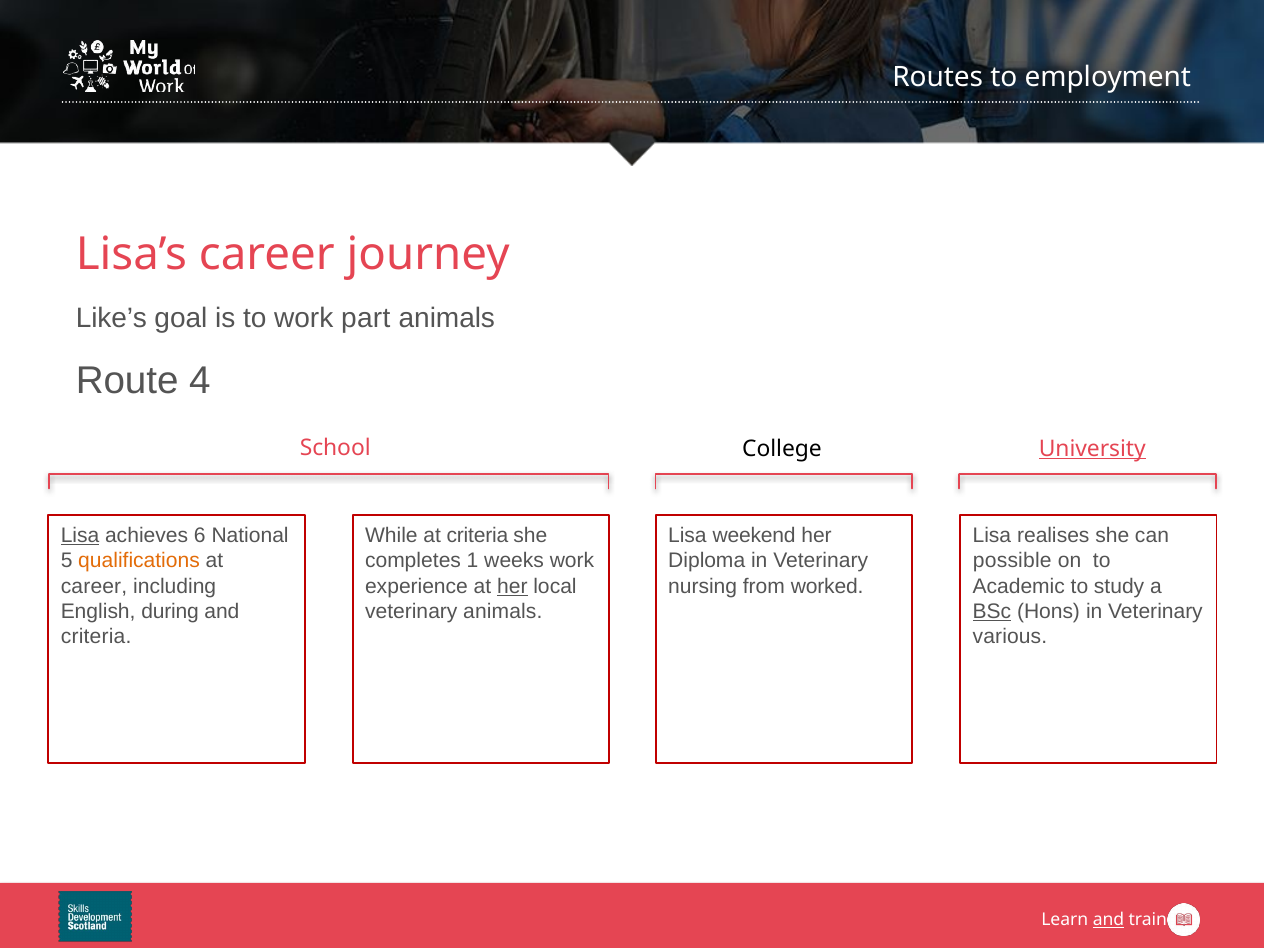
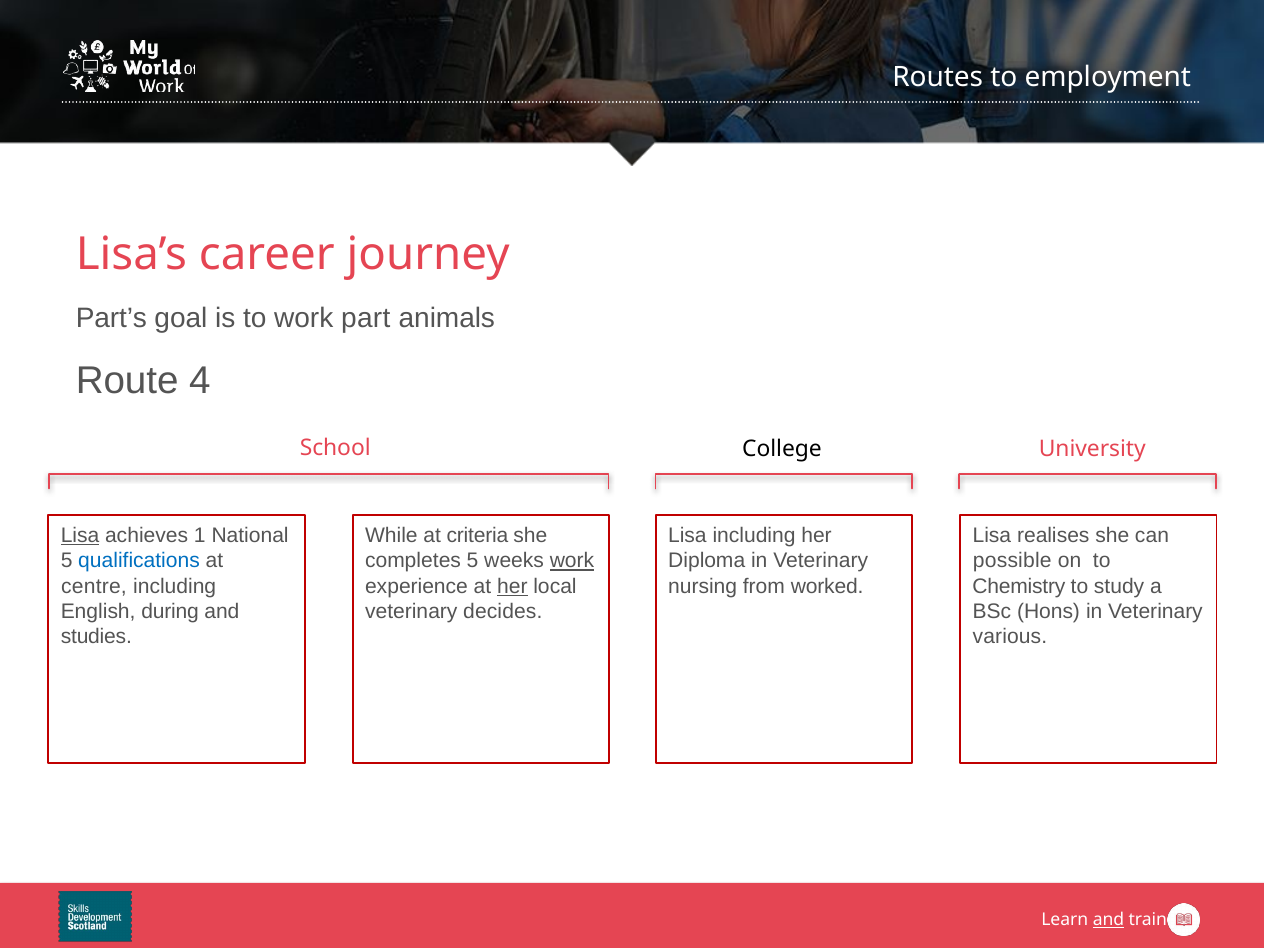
Like’s: Like’s -> Part’s
University underline: present -> none
6: 6 -> 1
Lisa weekend: weekend -> including
qualifications colour: orange -> blue
completes 1: 1 -> 5
work at (572, 561) underline: none -> present
career at (94, 586): career -> centre
Academic: Academic -> Chemistry
veterinary animals: animals -> decides
BSc underline: present -> none
criteria at (96, 637): criteria -> studies
